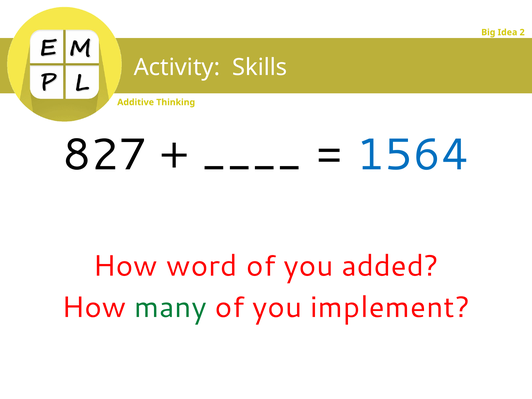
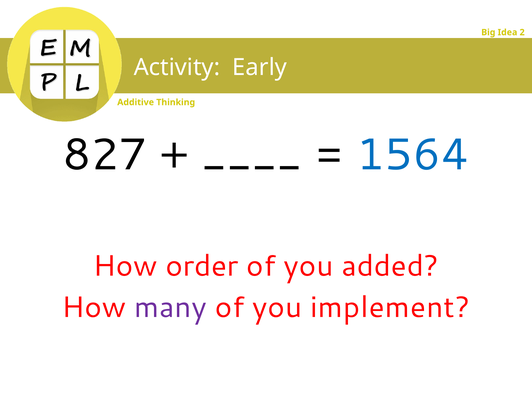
Skills: Skills -> Early
word: word -> order
many colour: green -> purple
